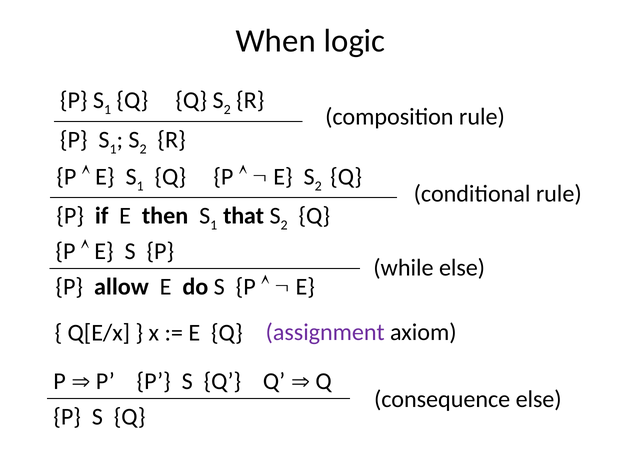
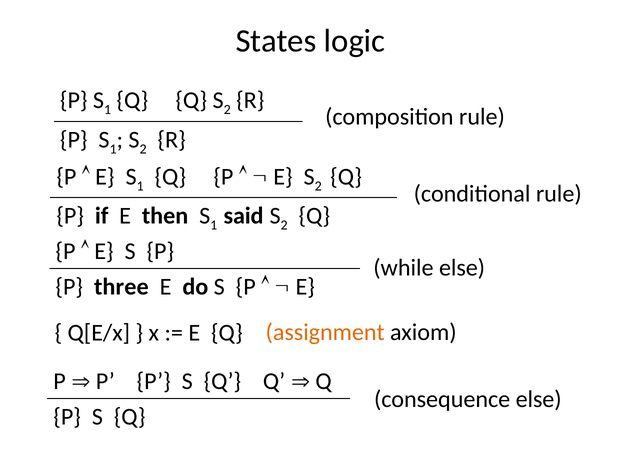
When: When -> States
that: that -> said
allow: allow -> three
assignment colour: purple -> orange
